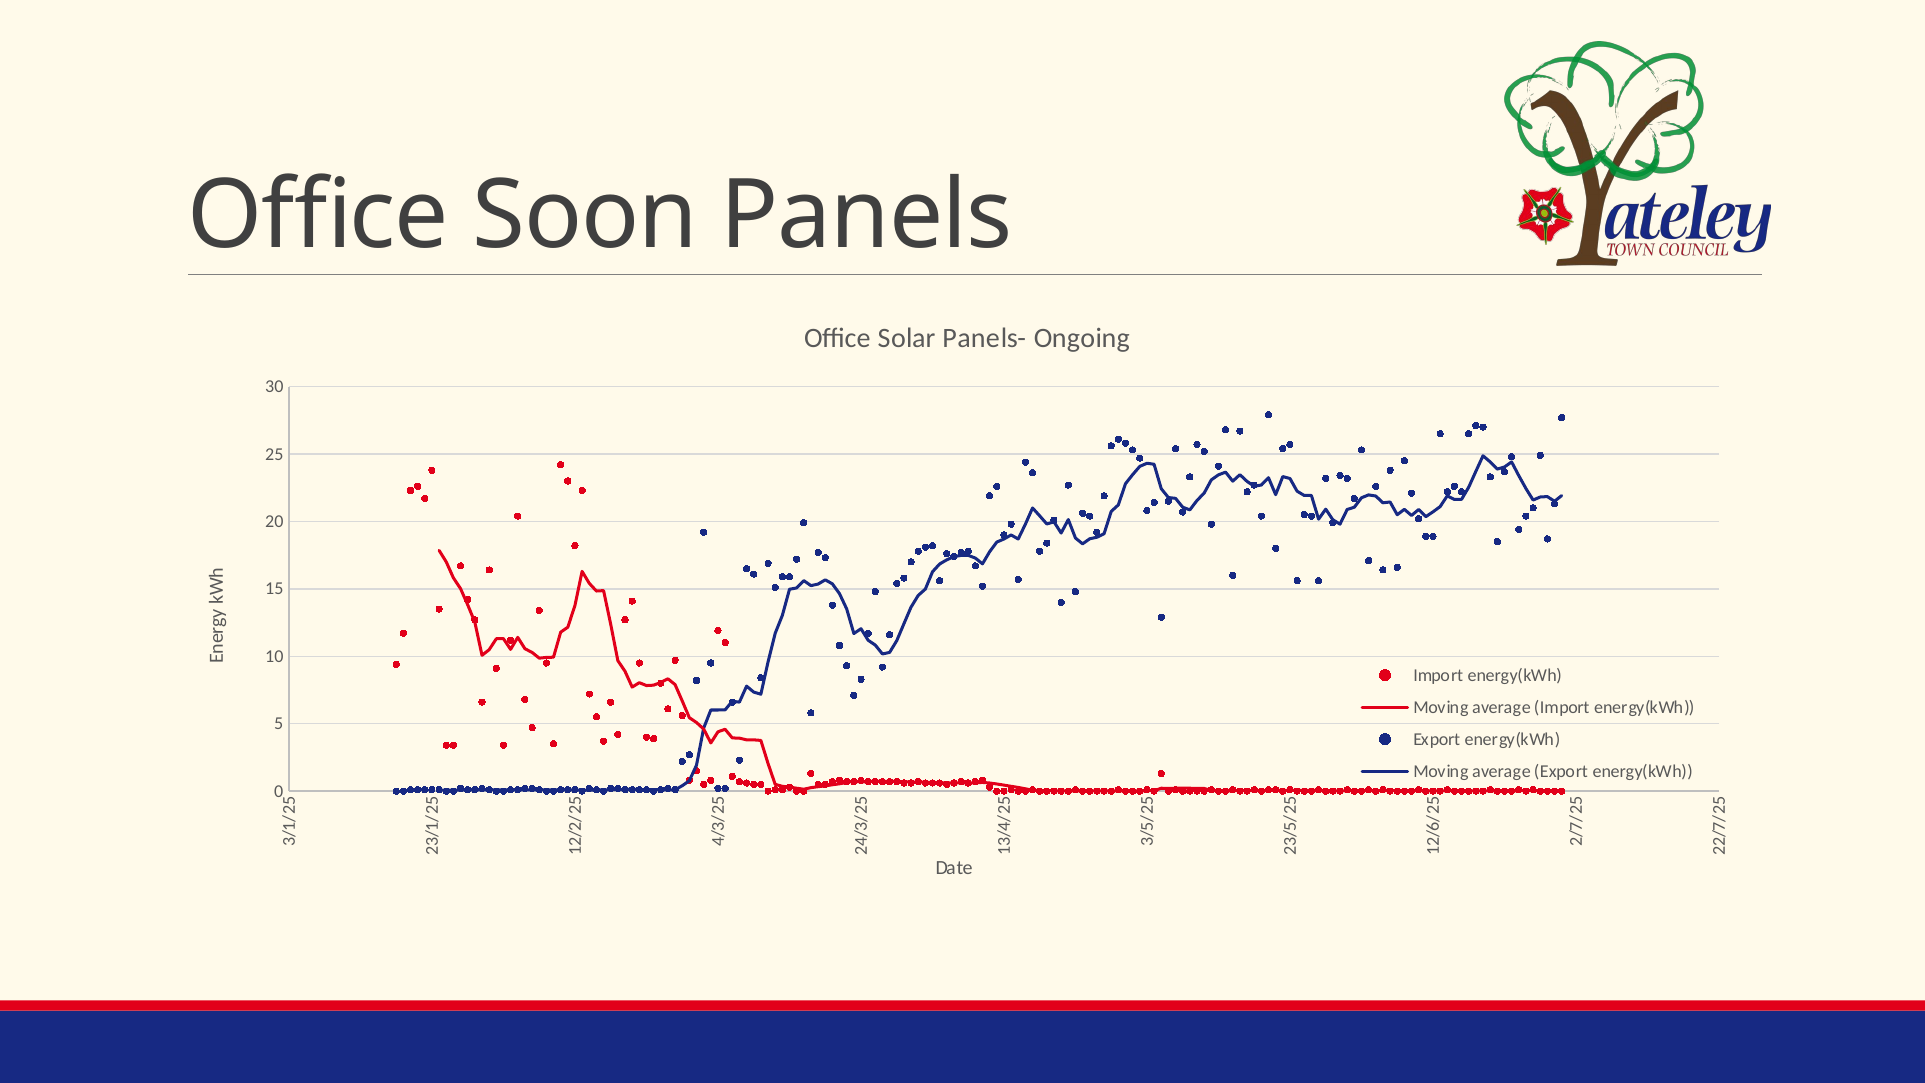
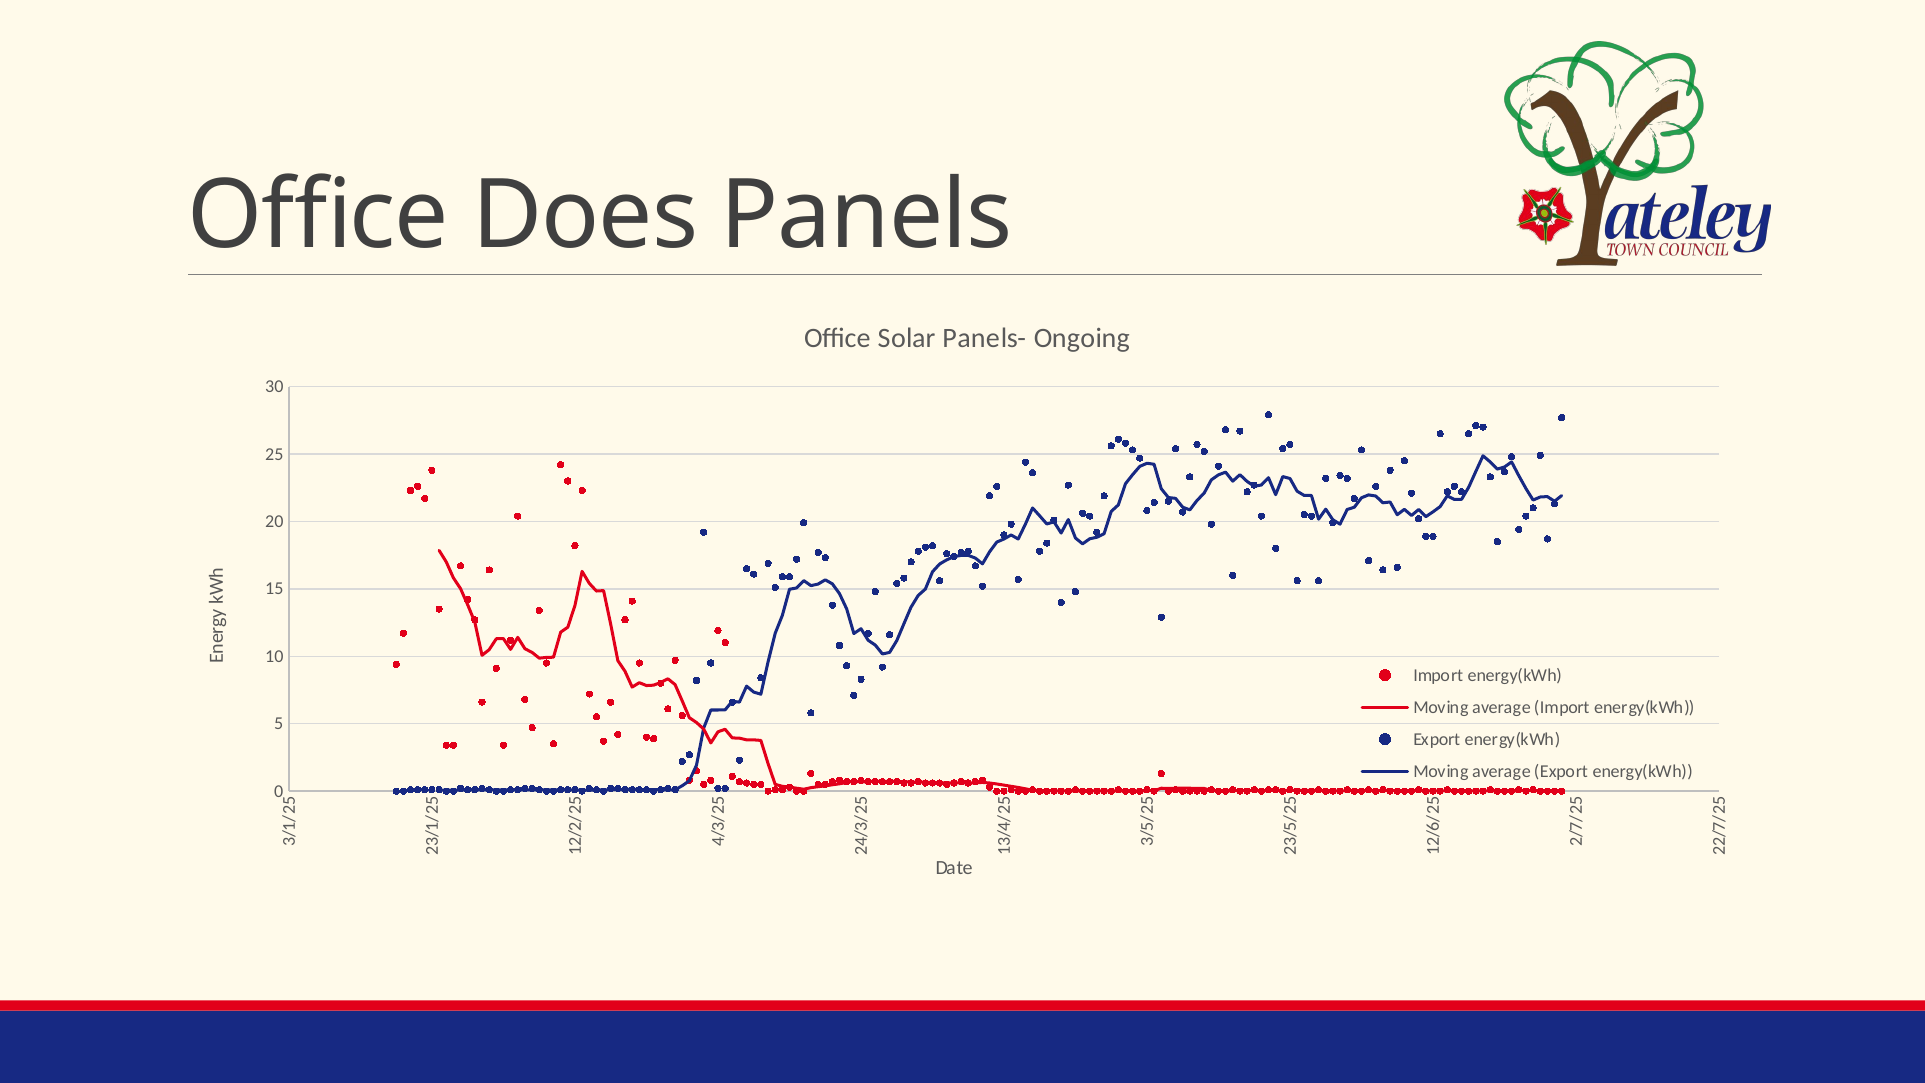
Soon: Soon -> Does
